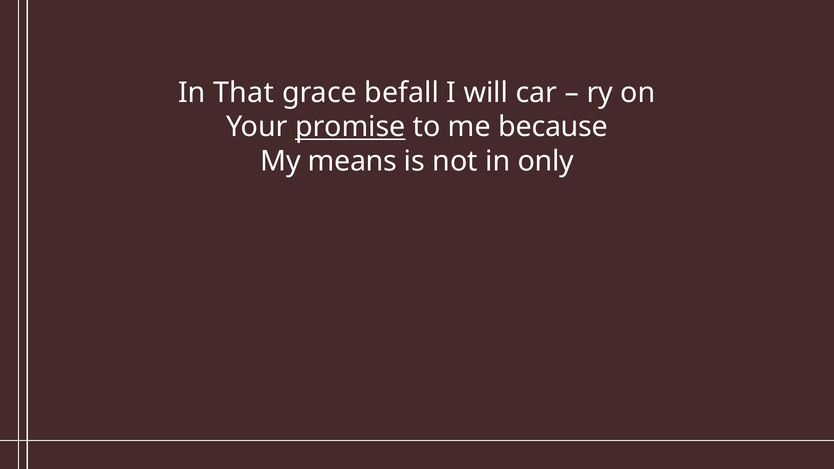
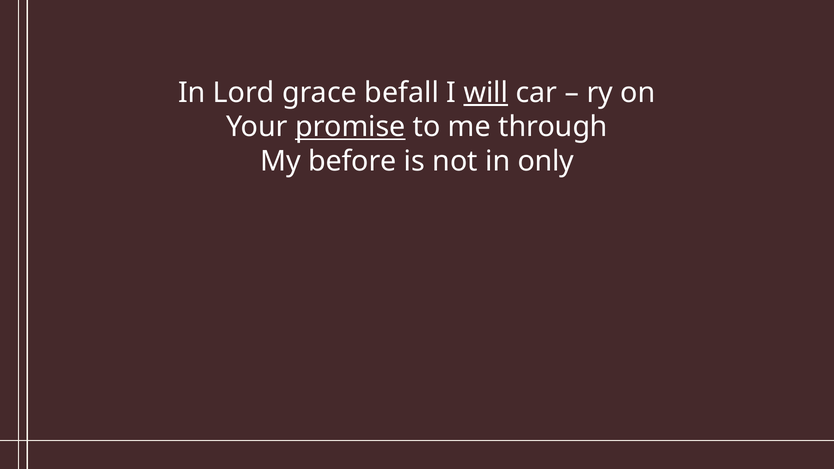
That: That -> Lord
will underline: none -> present
because: because -> through
means: means -> before
